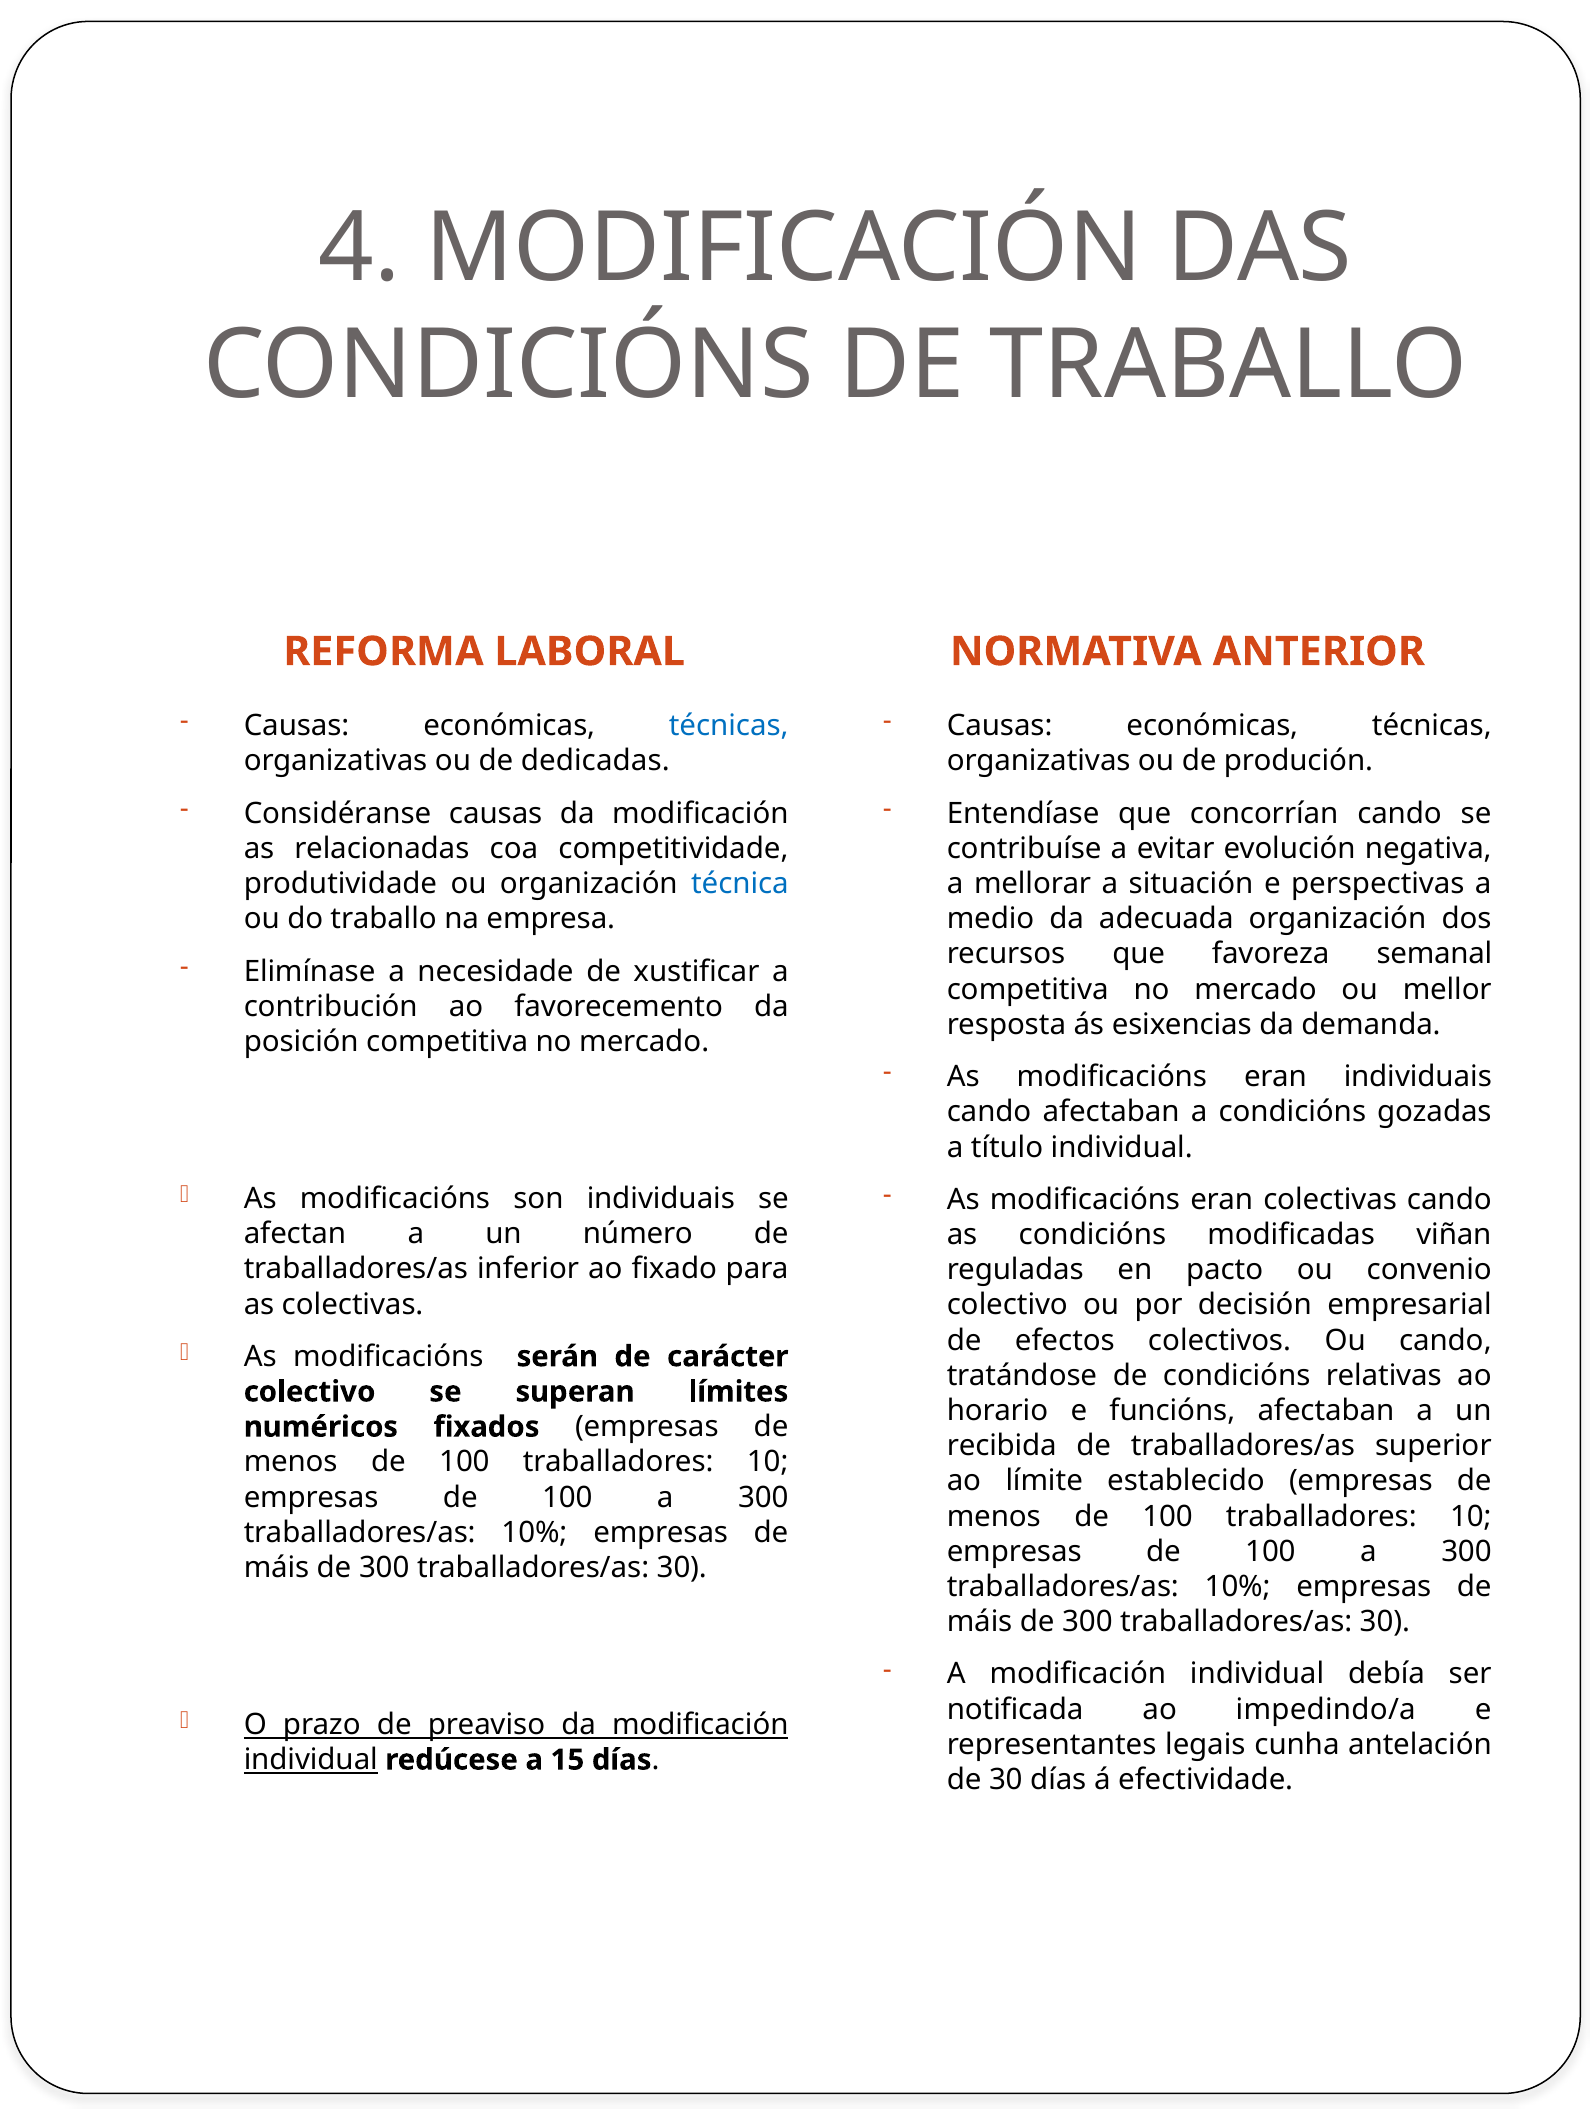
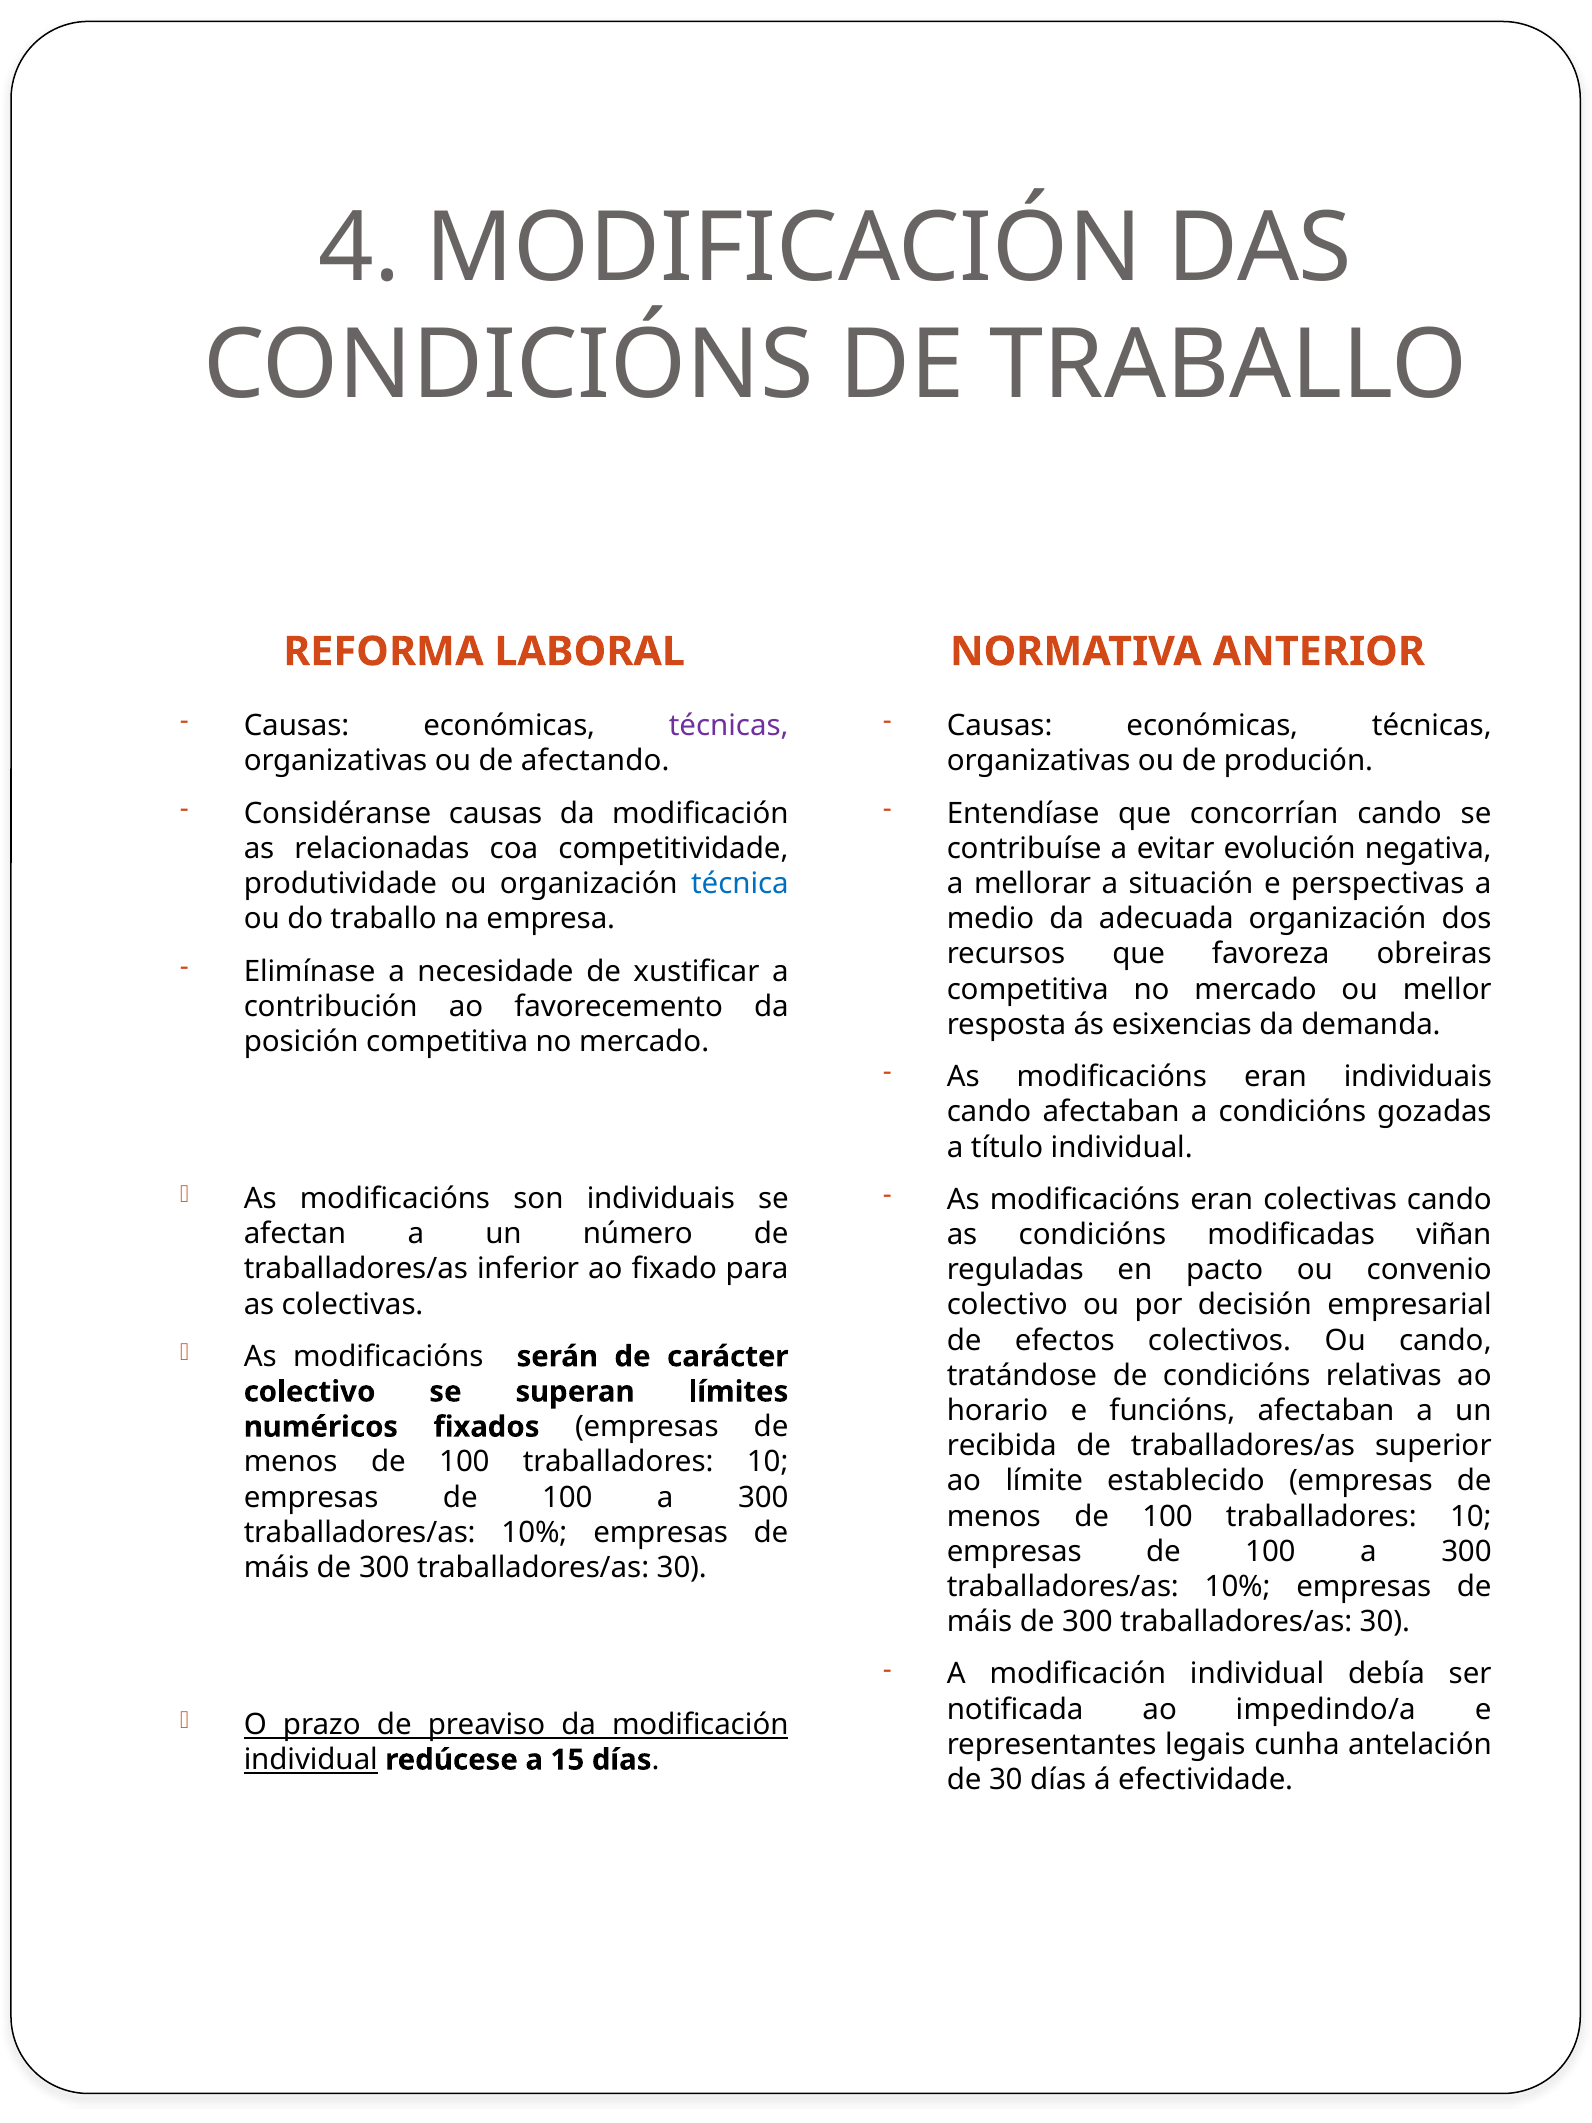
técnicas at (729, 726) colour: blue -> purple
dedicadas: dedicadas -> afectando
semanal: semanal -> obreiras
